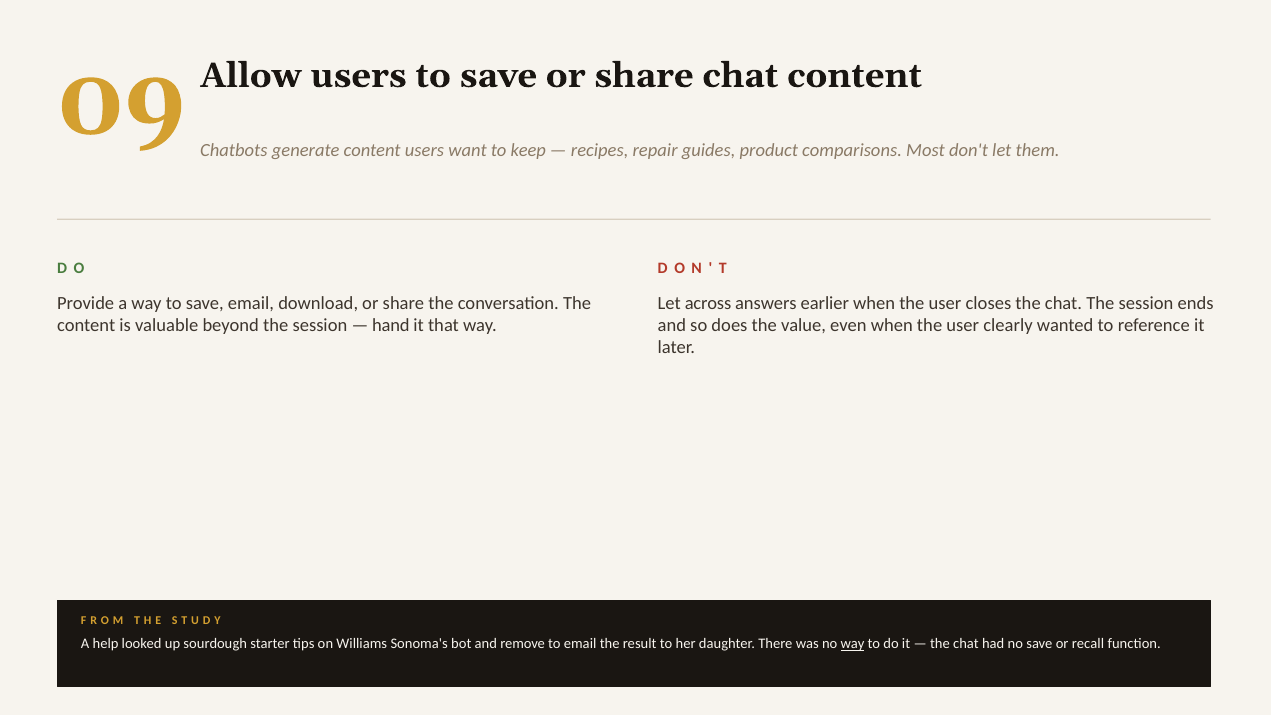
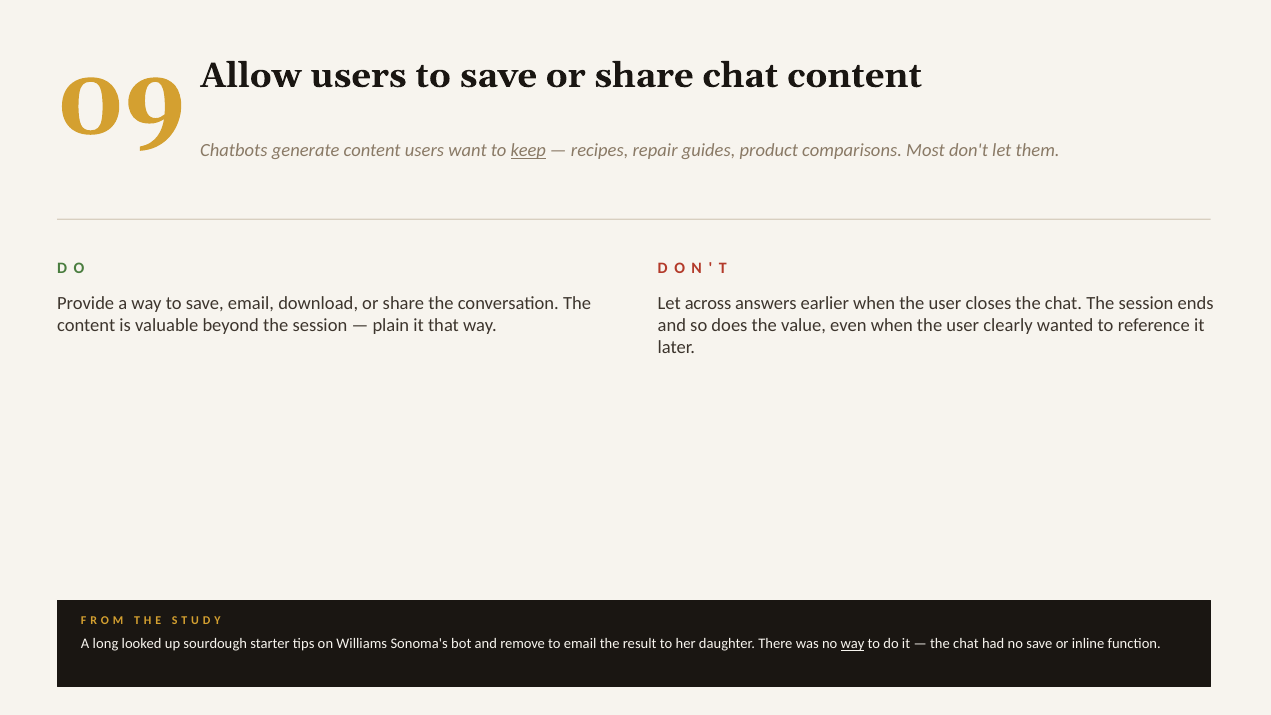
keep underline: none -> present
hand: hand -> plain
help: help -> long
recall: recall -> inline
